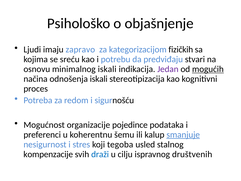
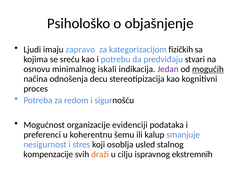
odnošenja iskali: iskali -> decu
pojedince: pojedince -> evidenciji
smanjuje underline: present -> none
tegoba: tegoba -> osoblja
draži colour: blue -> orange
društvenih: društvenih -> ekstremnih
